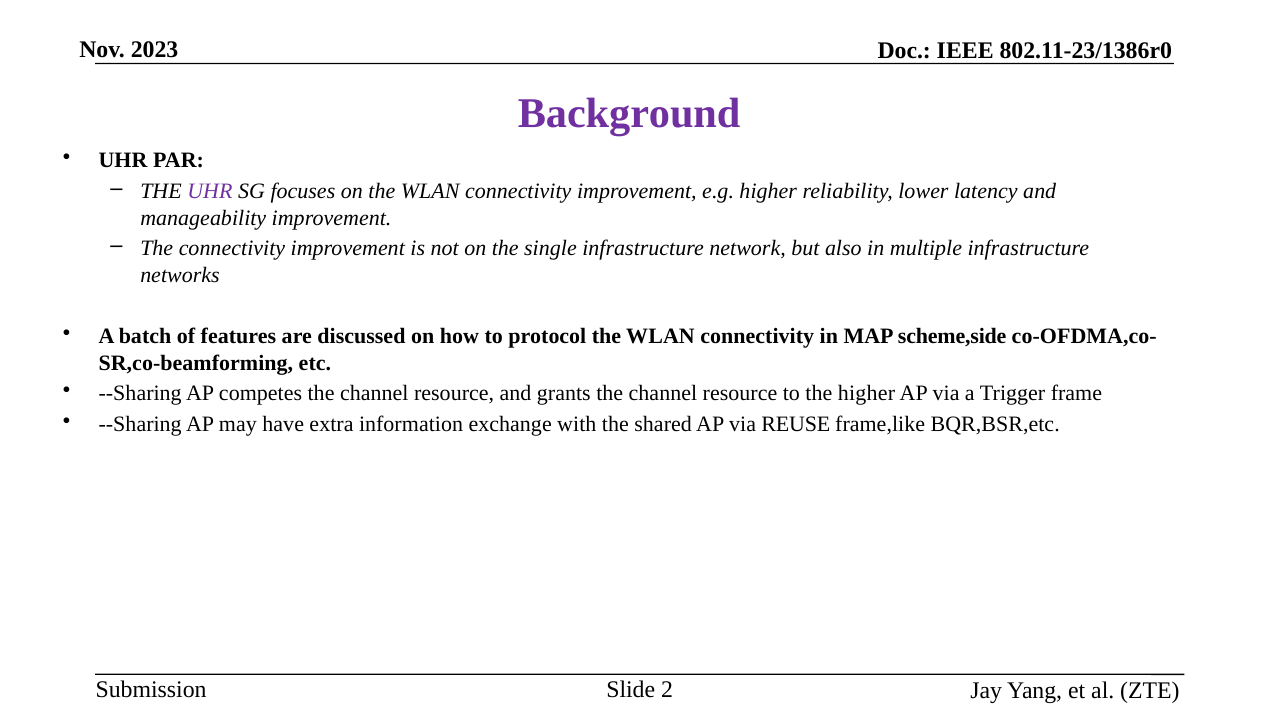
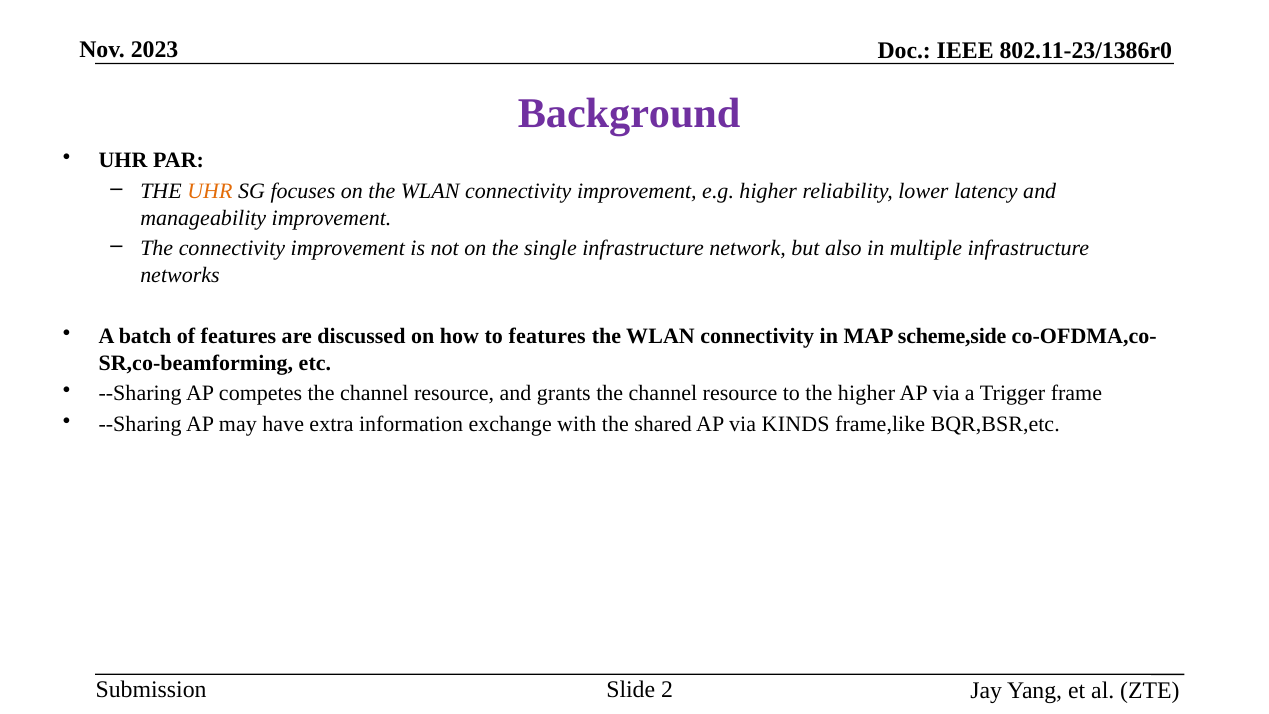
UHR at (210, 191) colour: purple -> orange
to protocol: protocol -> features
REUSE: REUSE -> KINDS
